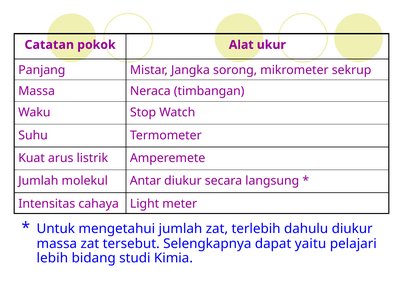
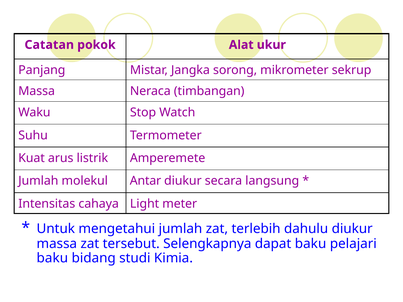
dapat yaitu: yaitu -> baku
lebih at (52, 258): lebih -> baku
